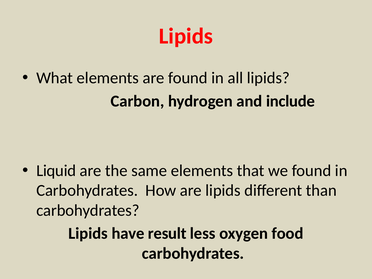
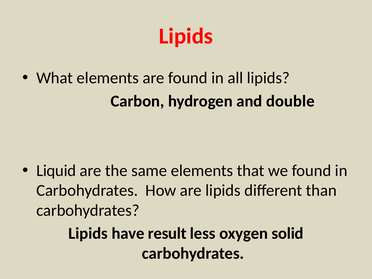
include: include -> double
food: food -> solid
